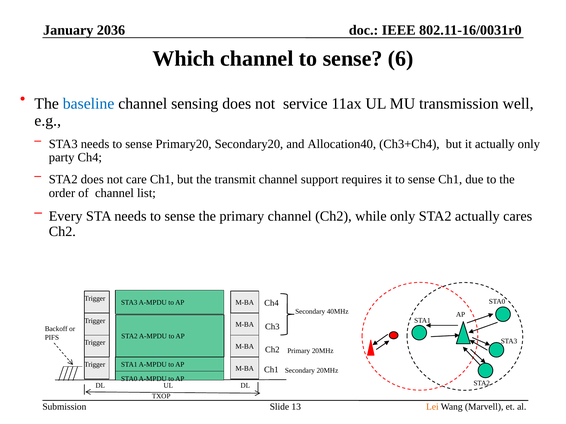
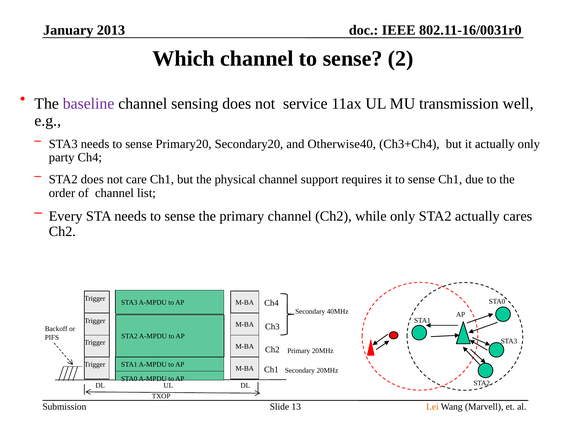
2036: 2036 -> 2013
6: 6 -> 2
baseline colour: blue -> purple
Allocation40: Allocation40 -> Otherwise40
transmit: transmit -> physical
